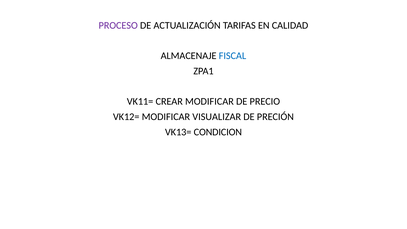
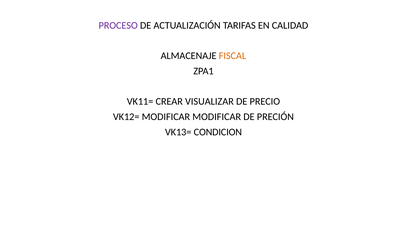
FISCAL colour: blue -> orange
CREAR MODIFICAR: MODIFICAR -> VISUALIZAR
MODIFICAR VISUALIZAR: VISUALIZAR -> MODIFICAR
